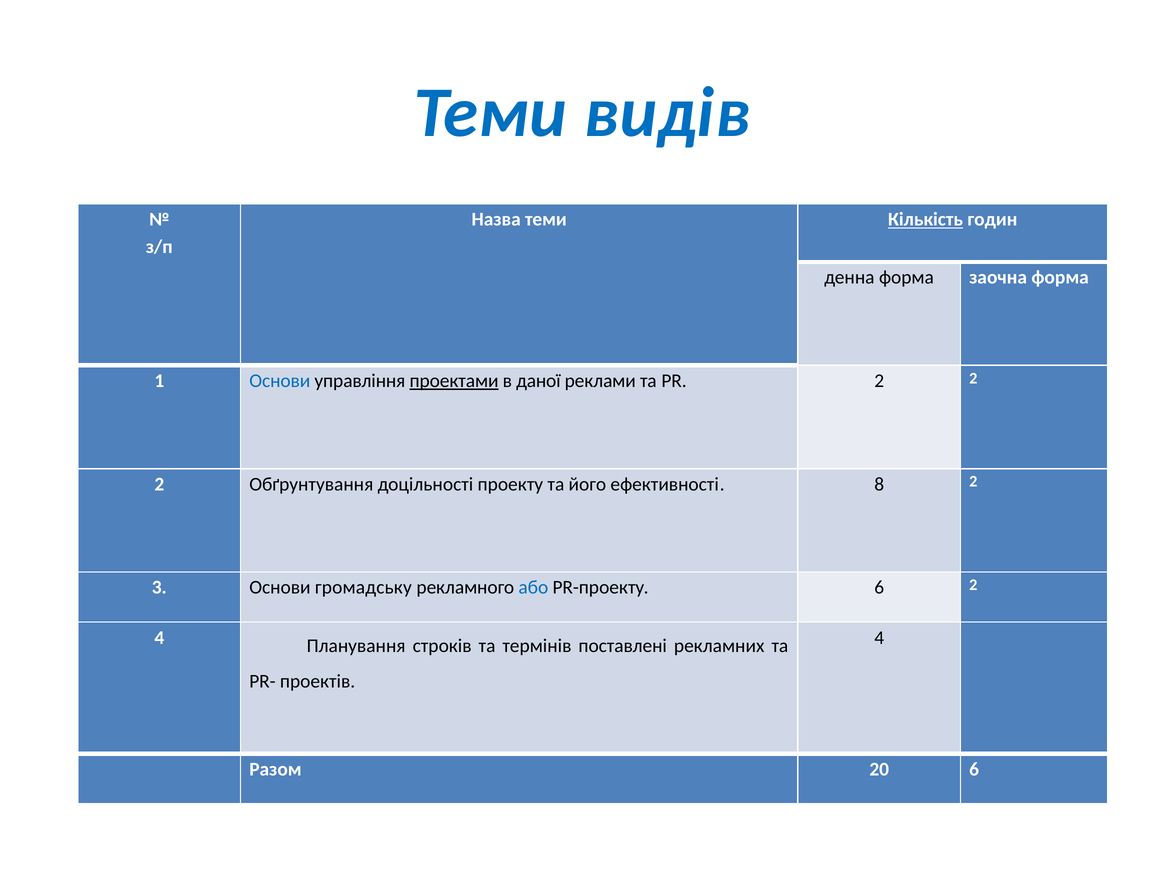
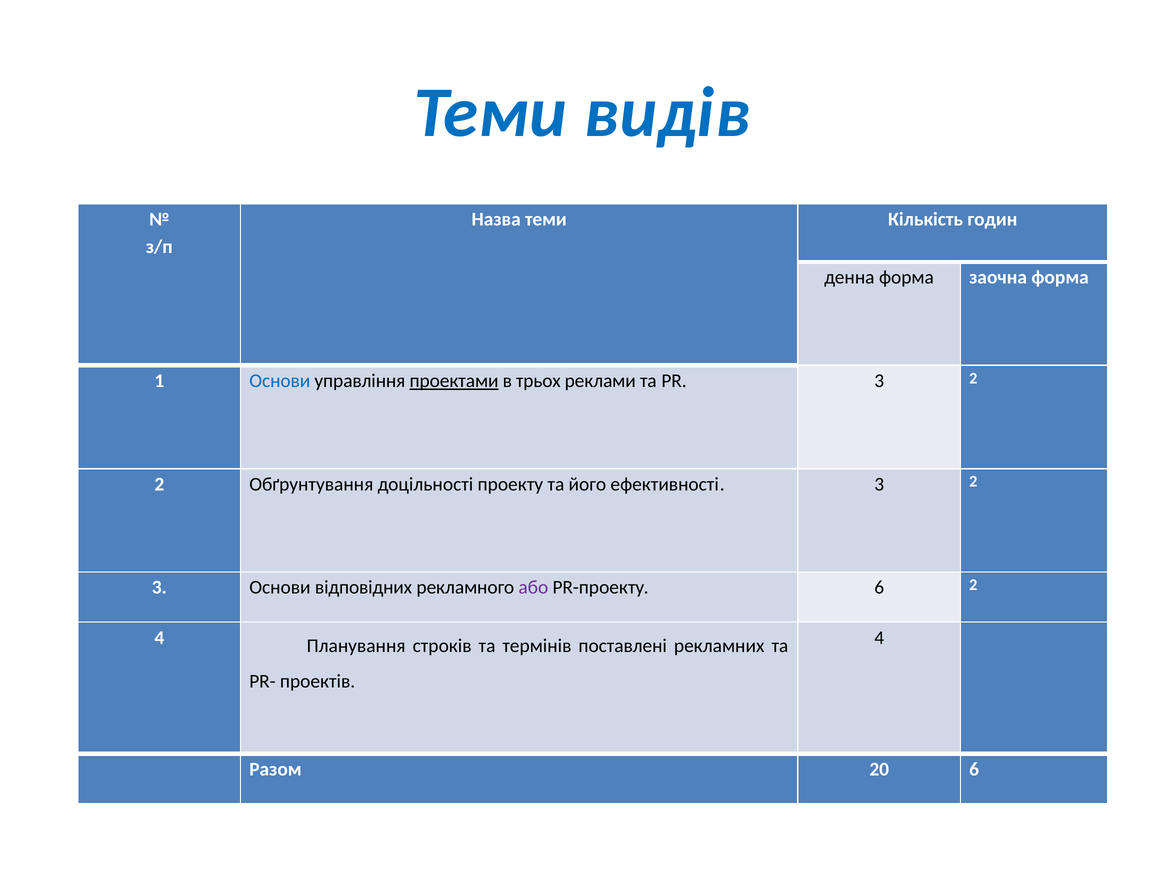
Кількість underline: present -> none
даної: даної -> трьох
PR 2: 2 -> 3
ефективності 8: 8 -> 3
громадську: громадську -> відповідних
або colour: blue -> purple
